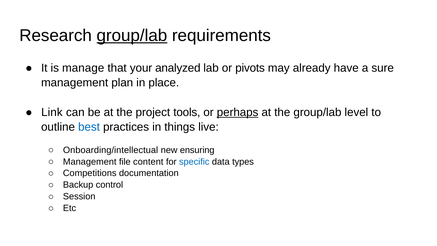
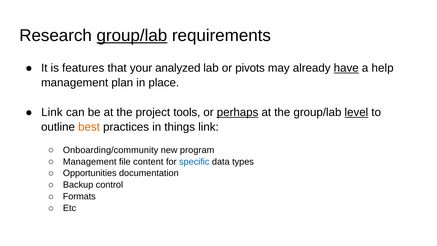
manage: manage -> features
have underline: none -> present
sure: sure -> help
level underline: none -> present
best colour: blue -> orange
things live: live -> link
Onboarding/intellectual: Onboarding/intellectual -> Onboarding/community
ensuring: ensuring -> program
Competitions: Competitions -> Opportunities
Session: Session -> Formats
